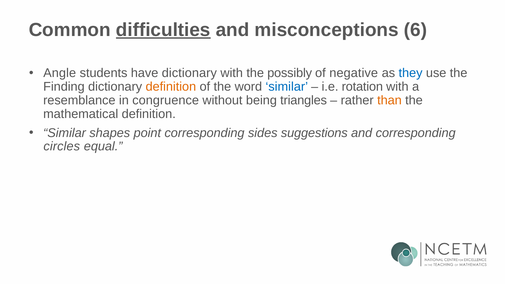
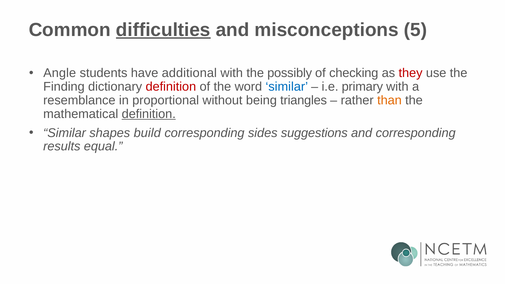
6: 6 -> 5
have dictionary: dictionary -> additional
negative: negative -> checking
they colour: blue -> red
definition at (171, 87) colour: orange -> red
rotation: rotation -> primary
congruence: congruence -> proportional
definition at (149, 114) underline: none -> present
point: point -> build
circles: circles -> results
